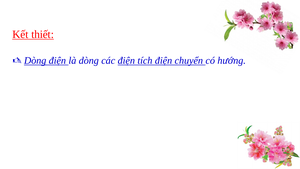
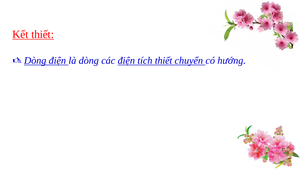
tích điện: điện -> thiết
